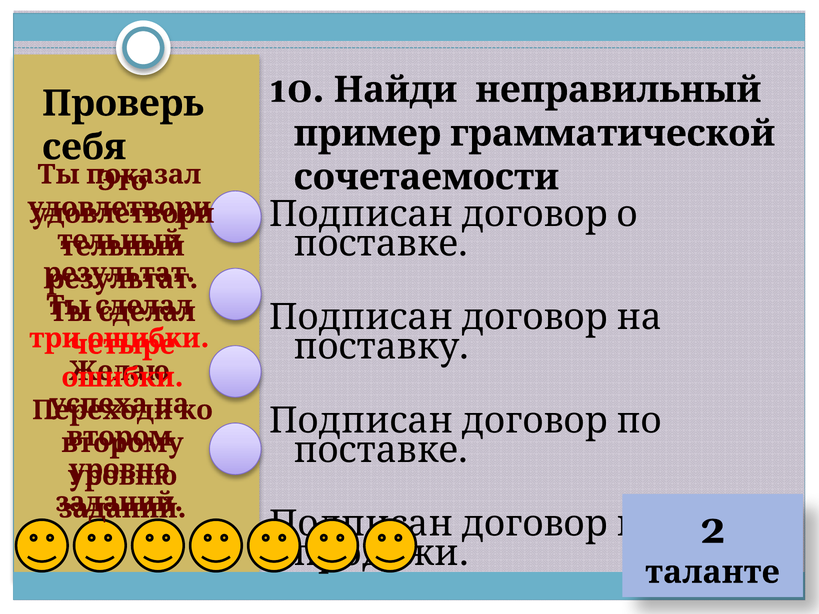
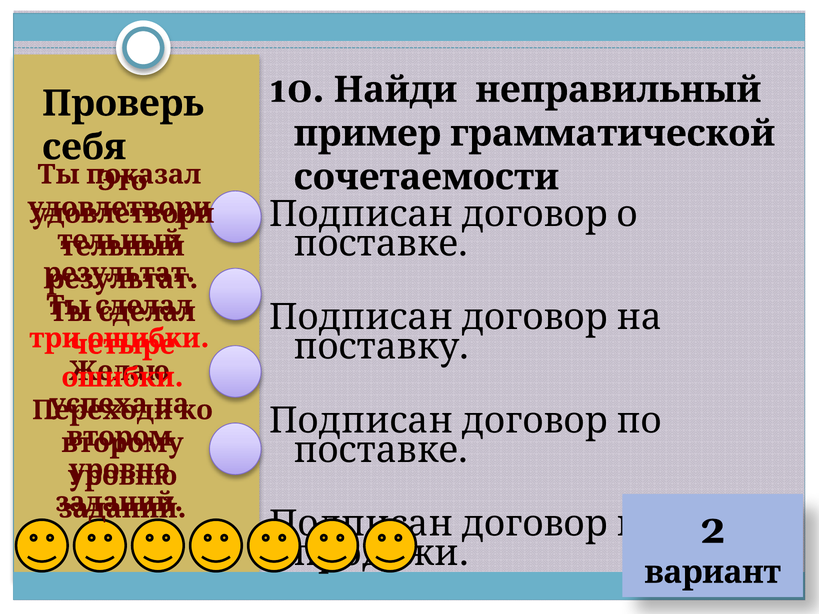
таланте: таланте -> вариант
